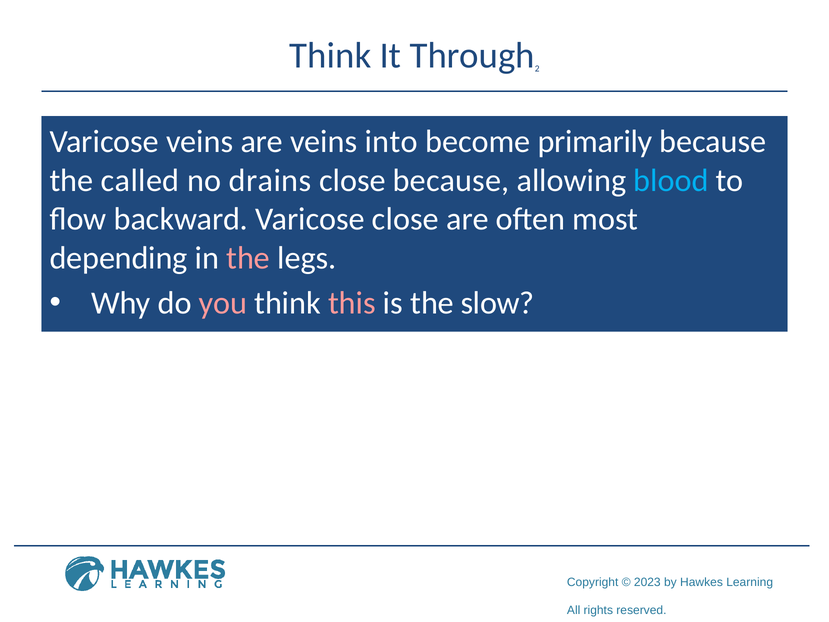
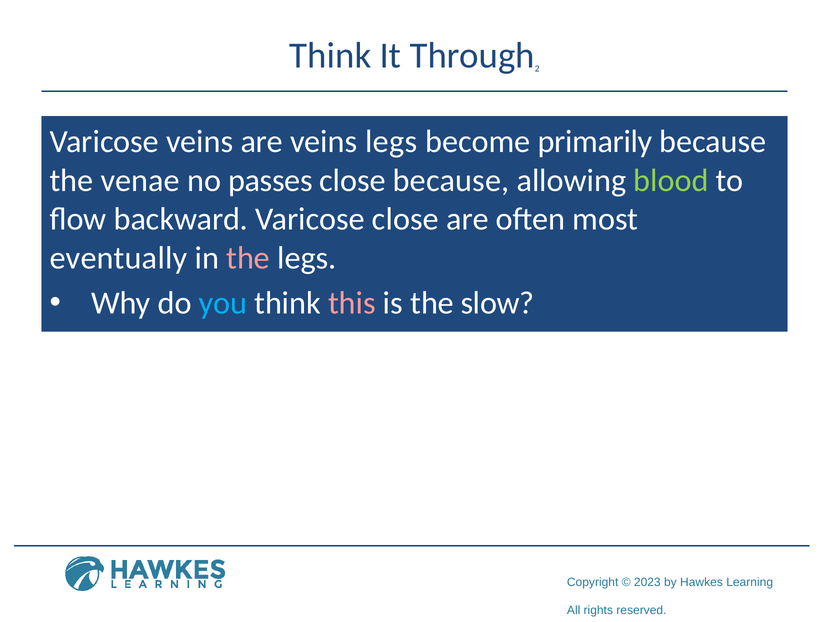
veins into: into -> legs
called: called -> venae
drains: drains -> passes
blood colour: light blue -> light green
depending: depending -> eventually
you colour: pink -> light blue
